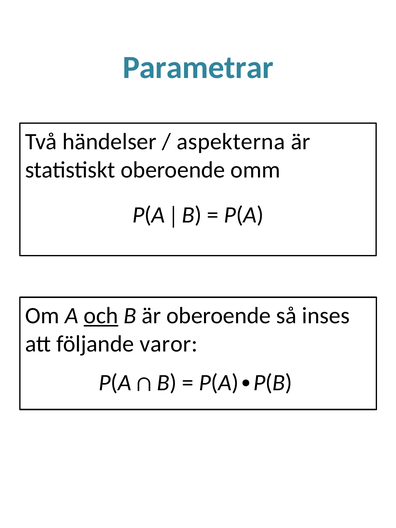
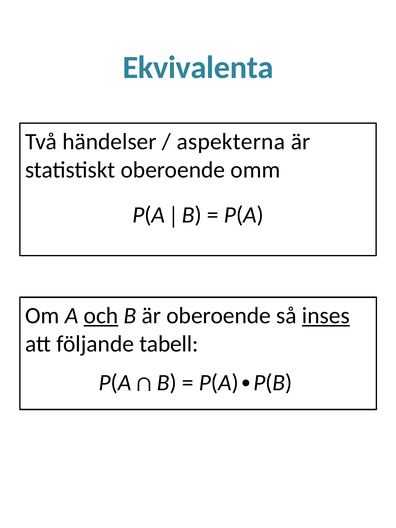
Parametrar: Parametrar -> Ekvivalenta
inses underline: none -> present
varor: varor -> tabell
